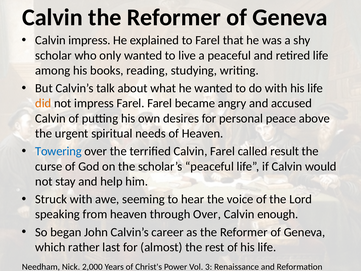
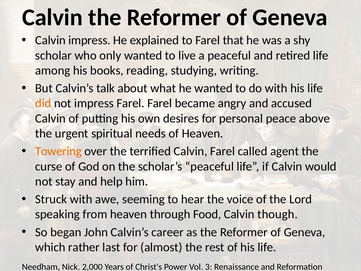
Towering colour: blue -> orange
result: result -> agent
through Over: Over -> Food
enough: enough -> though
